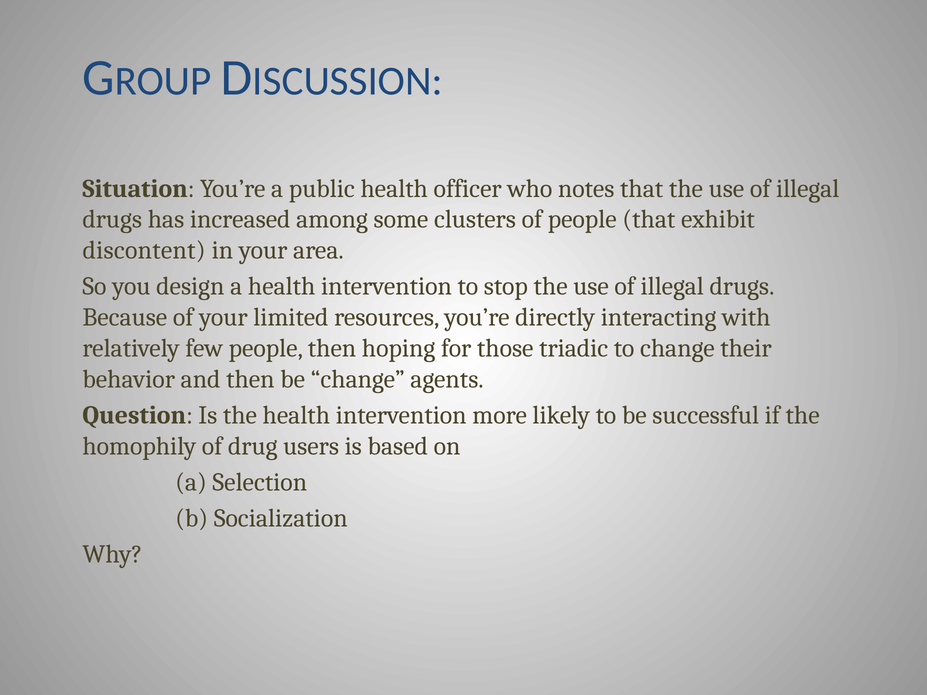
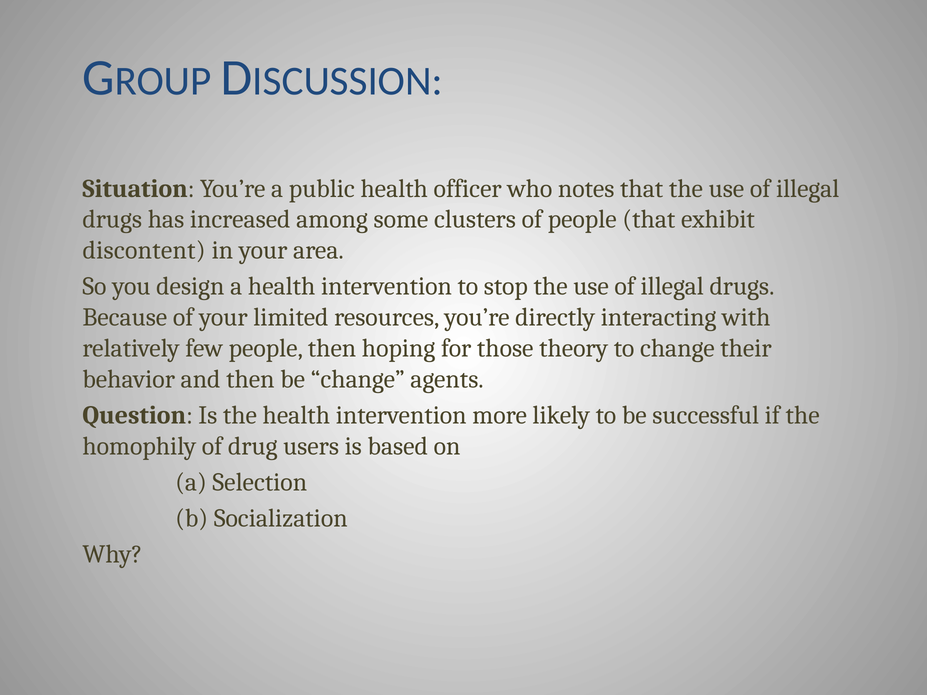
triadic: triadic -> theory
